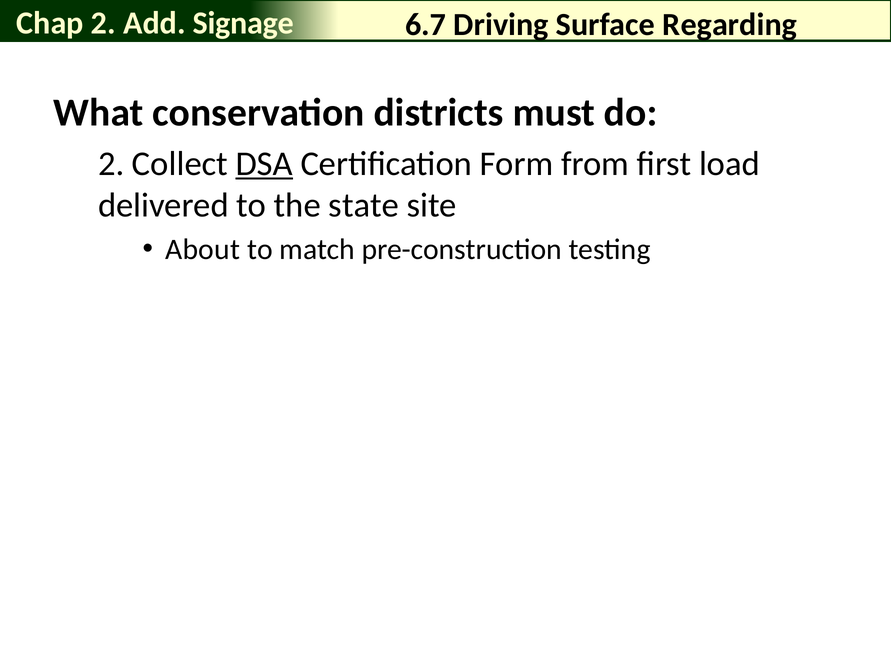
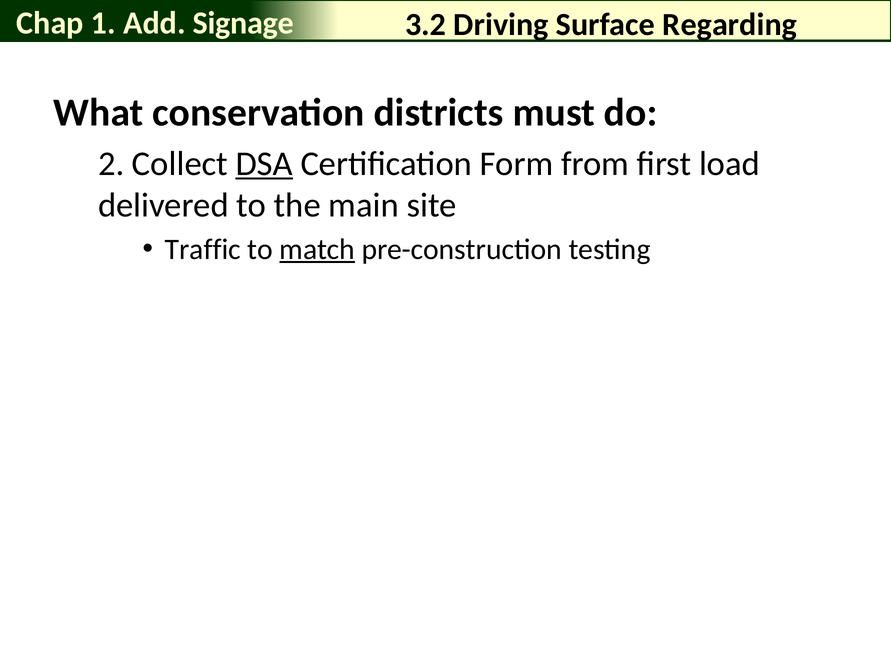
Chap 2: 2 -> 1
6.7: 6.7 -> 3.2
state: state -> main
About: About -> Traffic
match underline: none -> present
